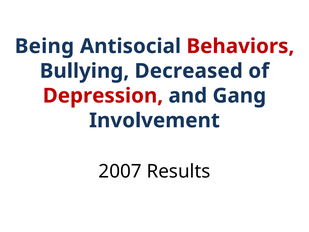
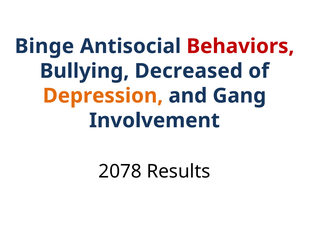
Being: Being -> Binge
Depression colour: red -> orange
2007: 2007 -> 2078
